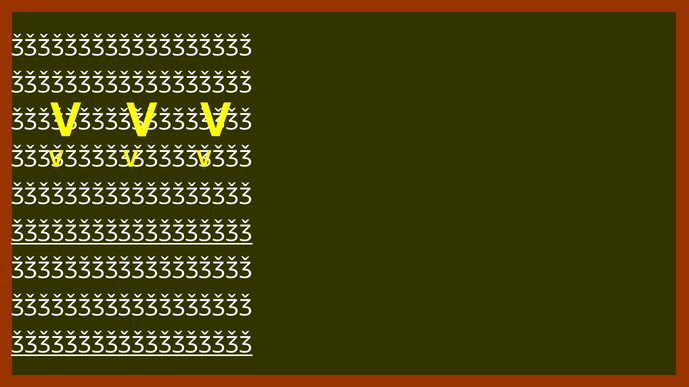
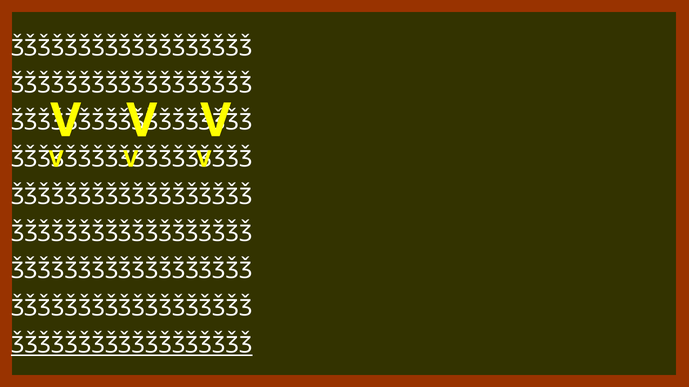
ǮǮǮǮǮǮǮǮǮǮǮǮǮǮǮǮǮǮ at (132, 234) underline: present -> none
